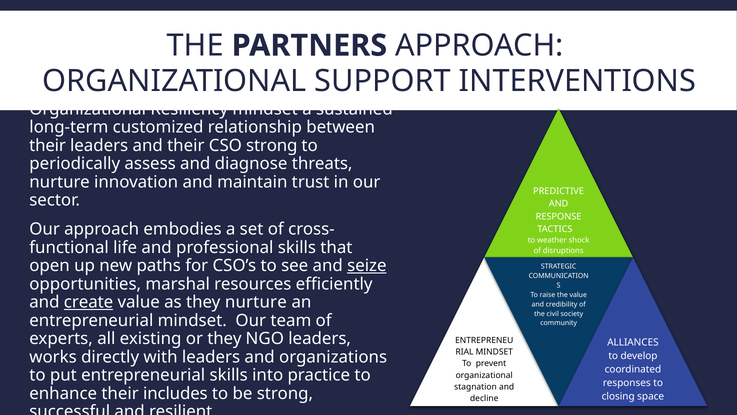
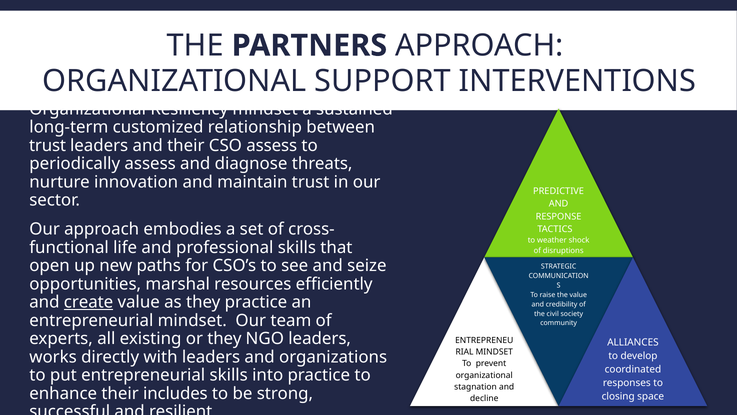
their at (48, 145): their -> trust
CSO strong: strong -> assess
seize underline: present -> none
they nurture: nurture -> practice
